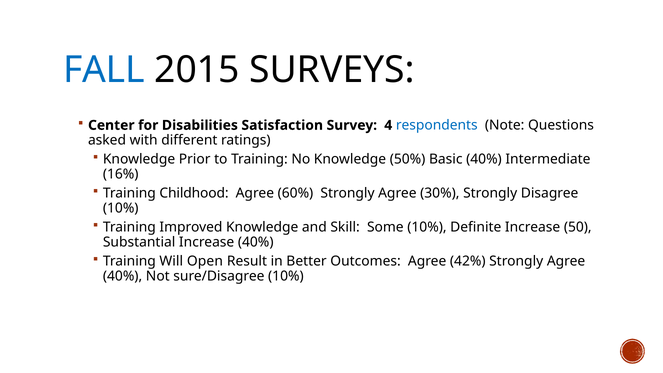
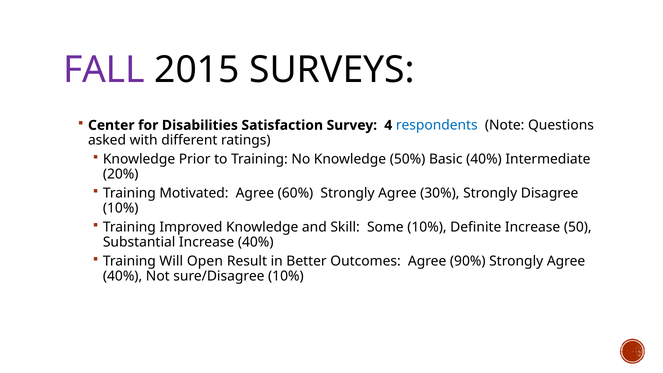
FALL colour: blue -> purple
16%: 16% -> 20%
Childhood: Childhood -> Motivated
42%: 42% -> 90%
